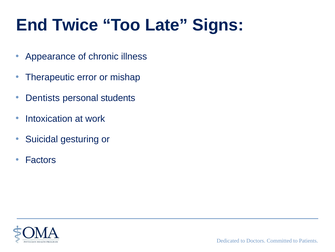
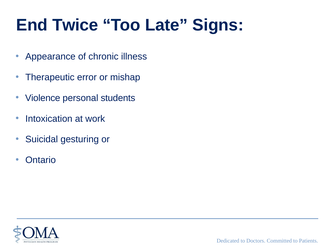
Dentists: Dentists -> Violence
Factors: Factors -> Ontario
